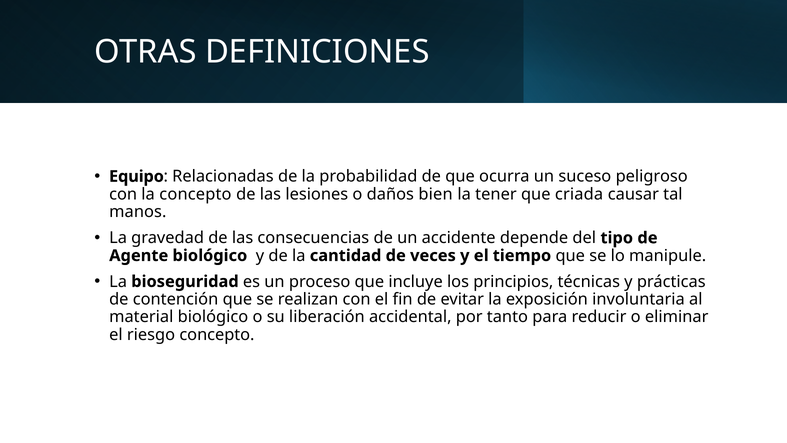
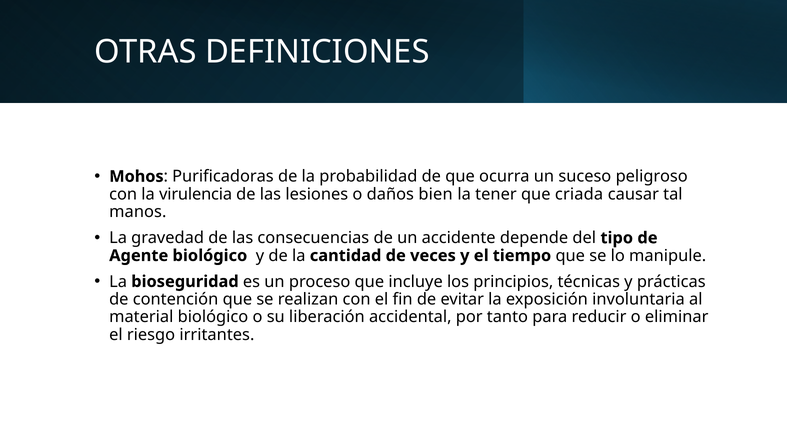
Equipo: Equipo -> Mohos
Relacionadas: Relacionadas -> Purificadoras
la concepto: concepto -> virulencia
riesgo concepto: concepto -> irritantes
